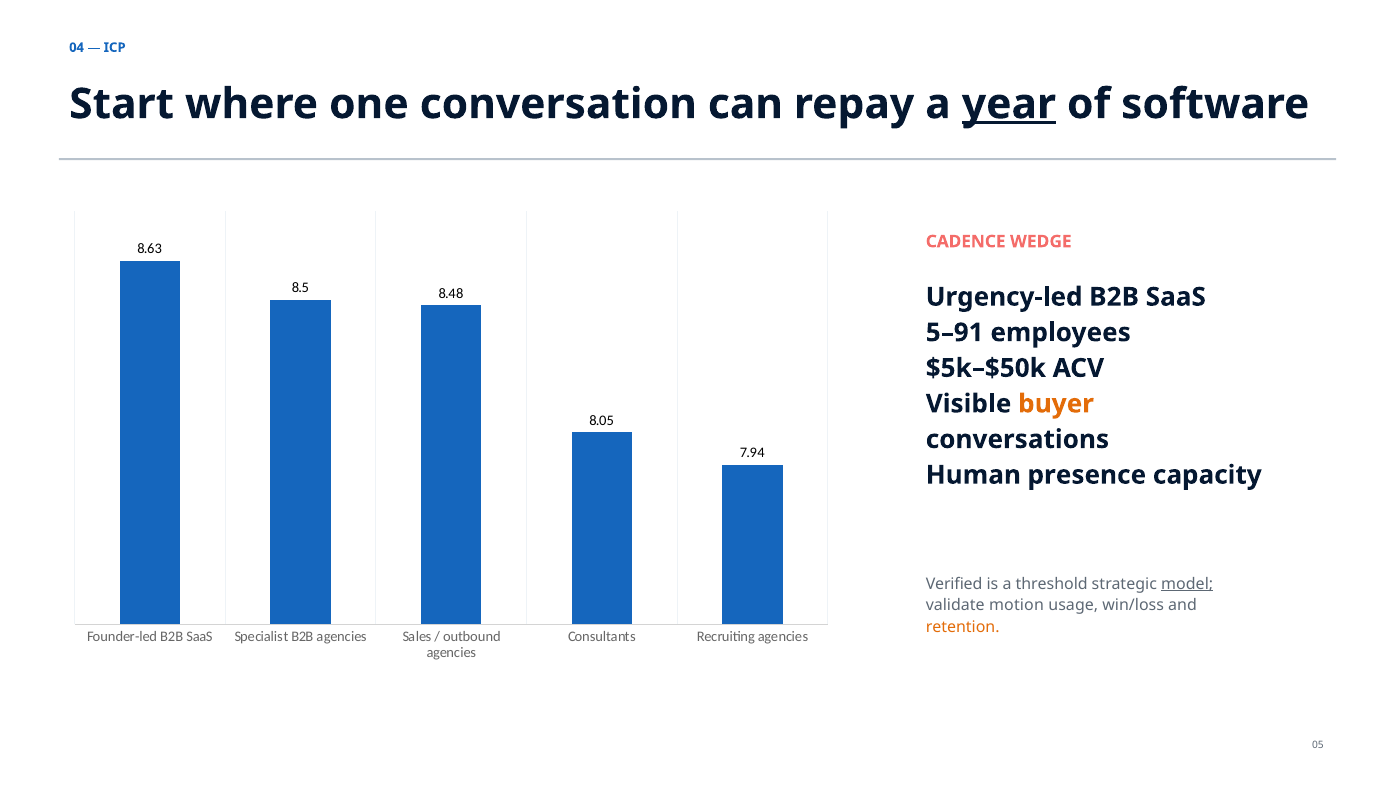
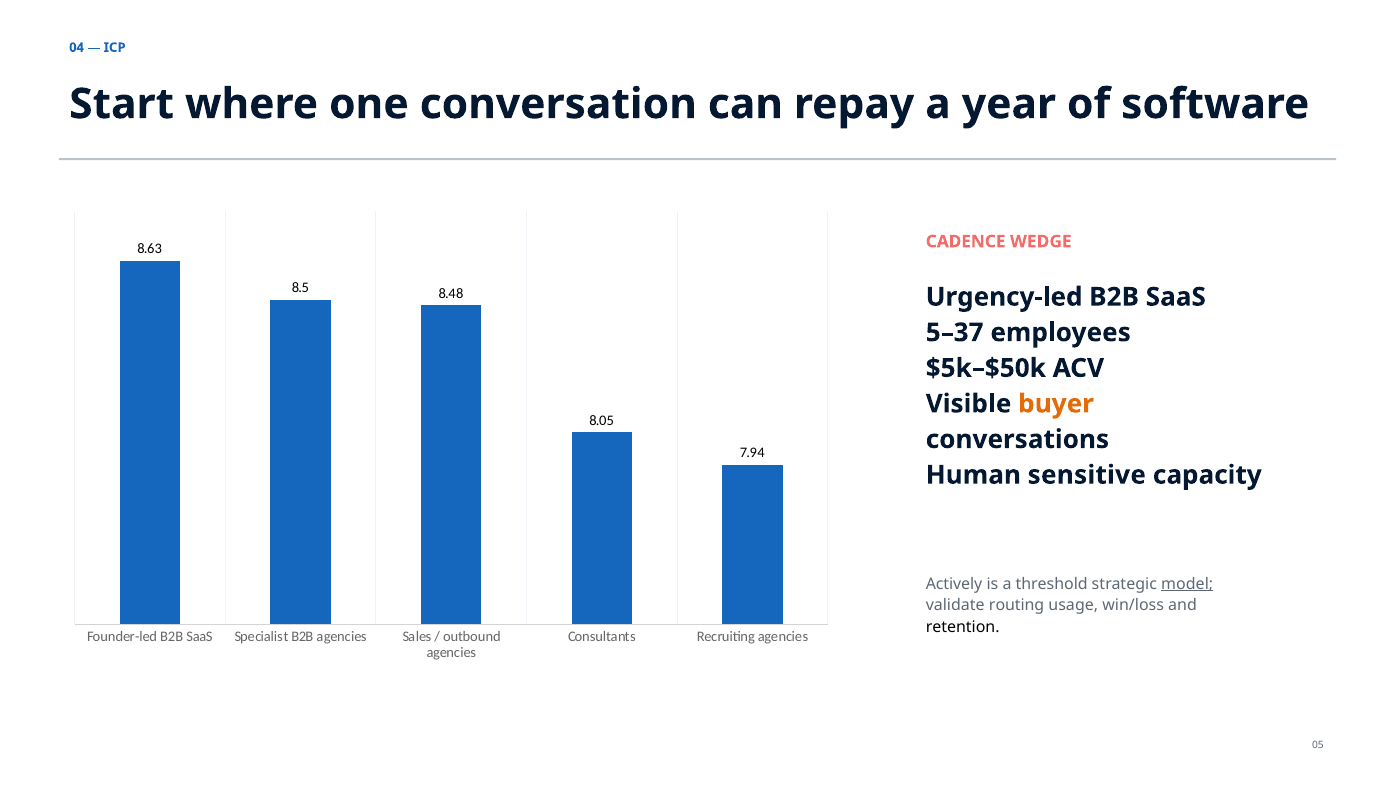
year underline: present -> none
5–91: 5–91 -> 5–37
presence: presence -> sensitive
Verified: Verified -> Actively
motion: motion -> routing
retention colour: orange -> black
